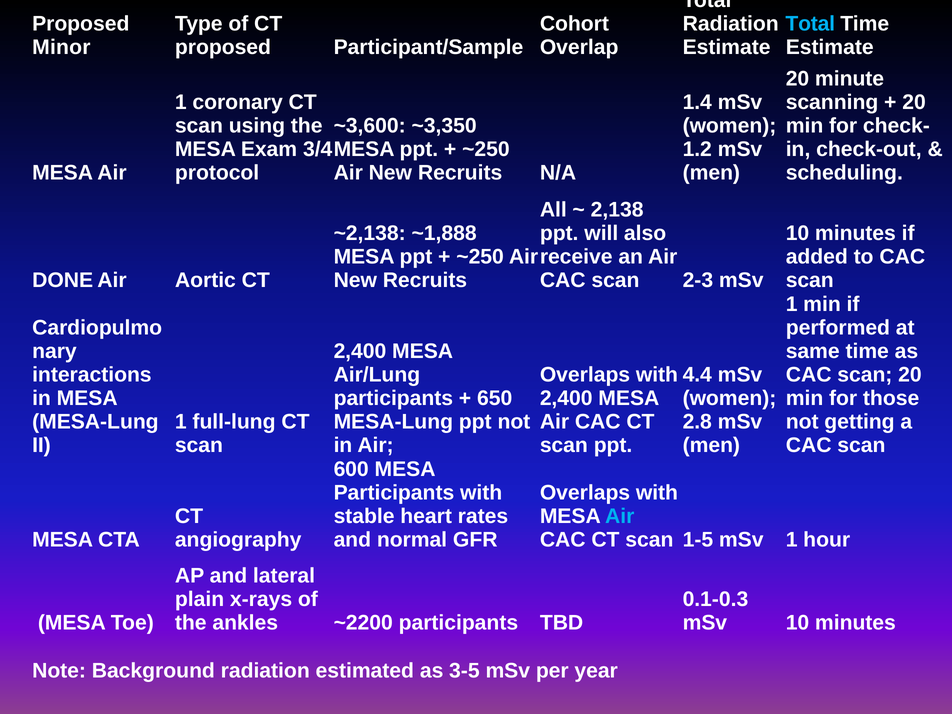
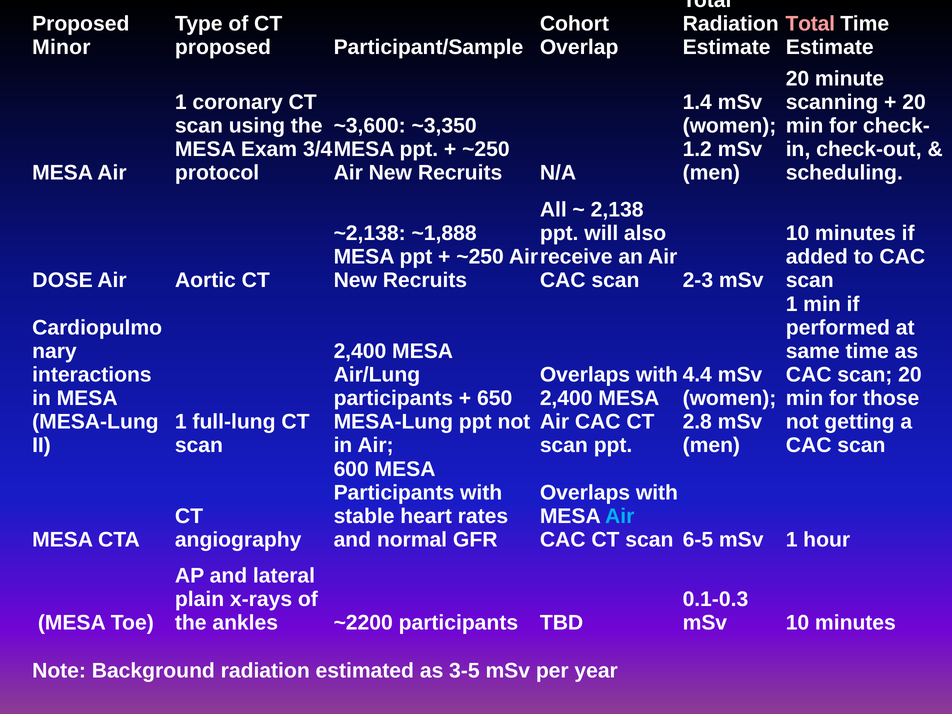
Total at (810, 24) colour: light blue -> pink
DONE: DONE -> DOSE
1-5: 1-5 -> 6-5
